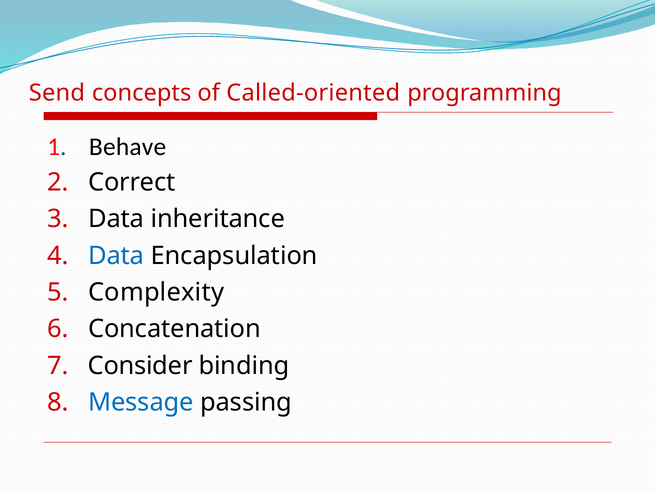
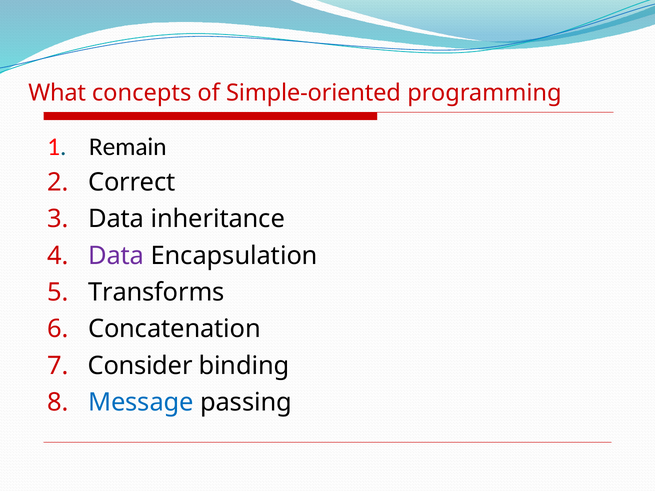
Send: Send -> What
Called-oriented: Called-oriented -> Simple-oriented
Behave: Behave -> Remain
Data at (116, 256) colour: blue -> purple
Complexity: Complexity -> Transforms
